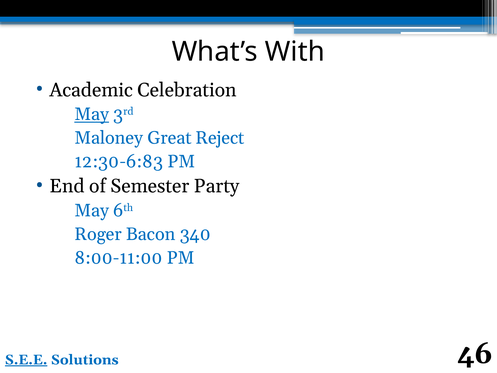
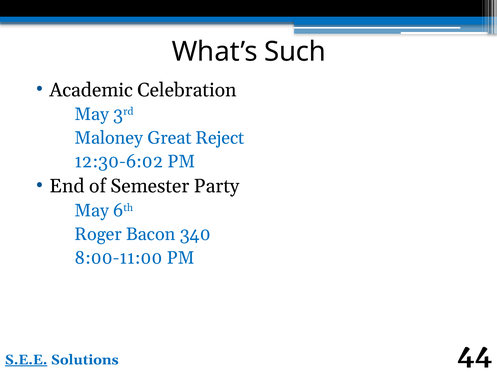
With: With -> Such
May at (92, 114) underline: present -> none
12:30-6:83: 12:30-6:83 -> 12:30-6:02
46: 46 -> 44
